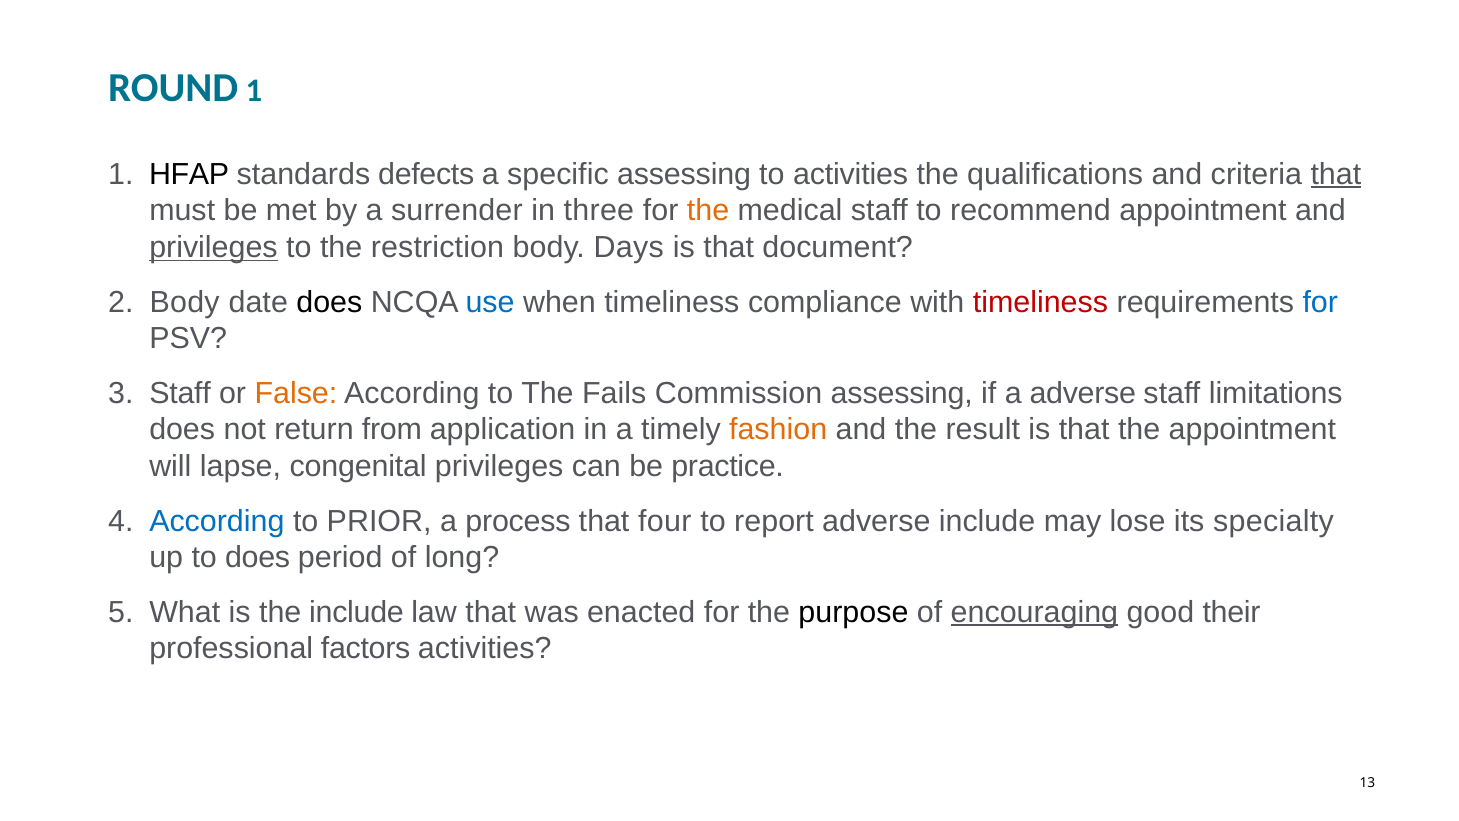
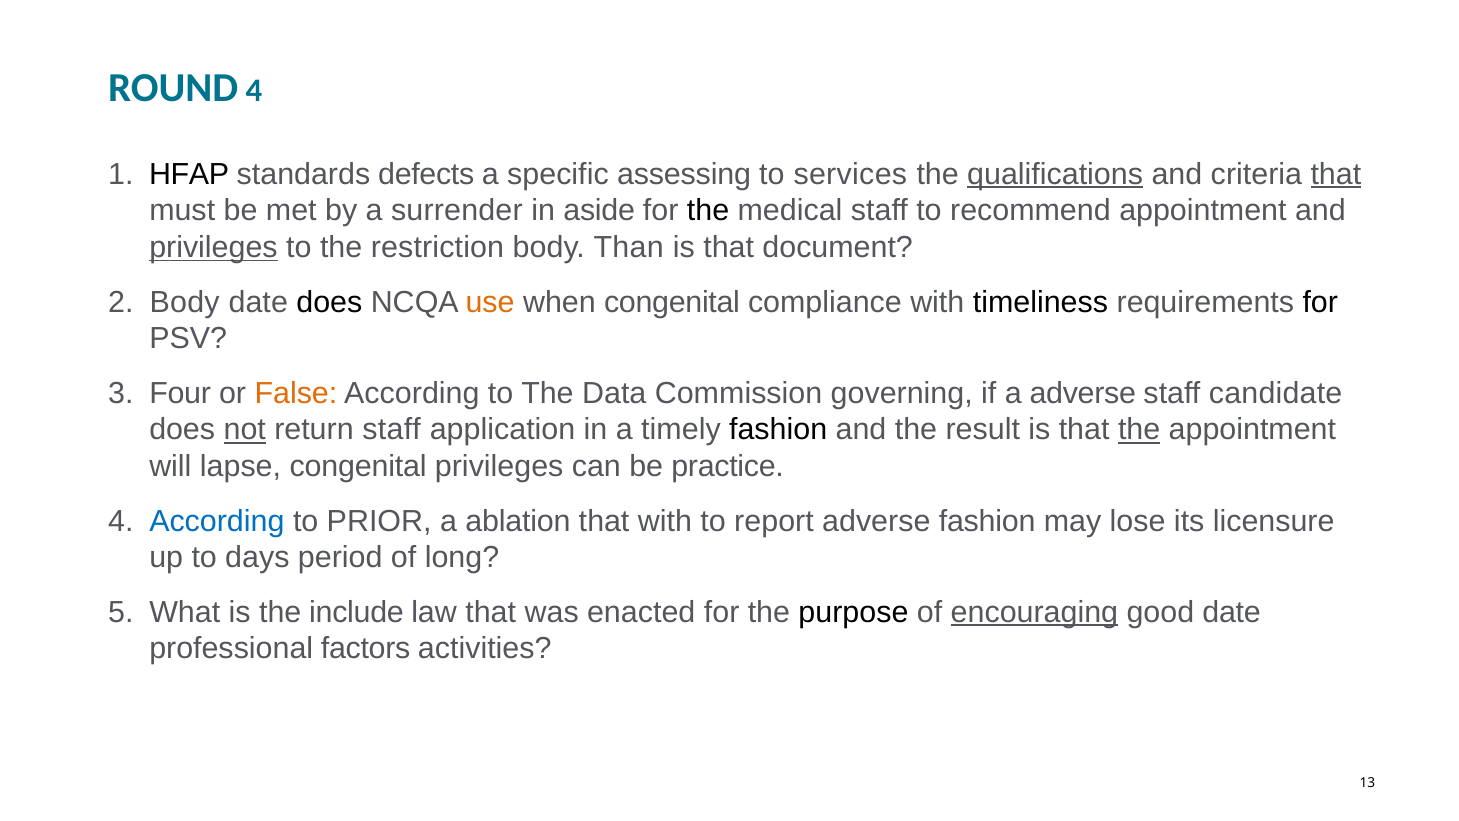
ROUND 1: 1 -> 4
to activities: activities -> services
qualifications underline: none -> present
three: three -> aside
the at (708, 211) colour: orange -> black
Days: Days -> Than
use colour: blue -> orange
when timeliness: timeliness -> congenital
timeliness at (1040, 302) colour: red -> black
for at (1320, 302) colour: blue -> black
Staff at (180, 393): Staff -> Four
Fails: Fails -> Data
Commission assessing: assessing -> governing
limitations: limitations -> candidate
not underline: none -> present
return from: from -> staff
fashion at (778, 430) colour: orange -> black
the at (1139, 430) underline: none -> present
process: process -> ablation
that four: four -> with
adverse include: include -> fashion
specialty: specialty -> licensure
to does: does -> days
good their: their -> date
